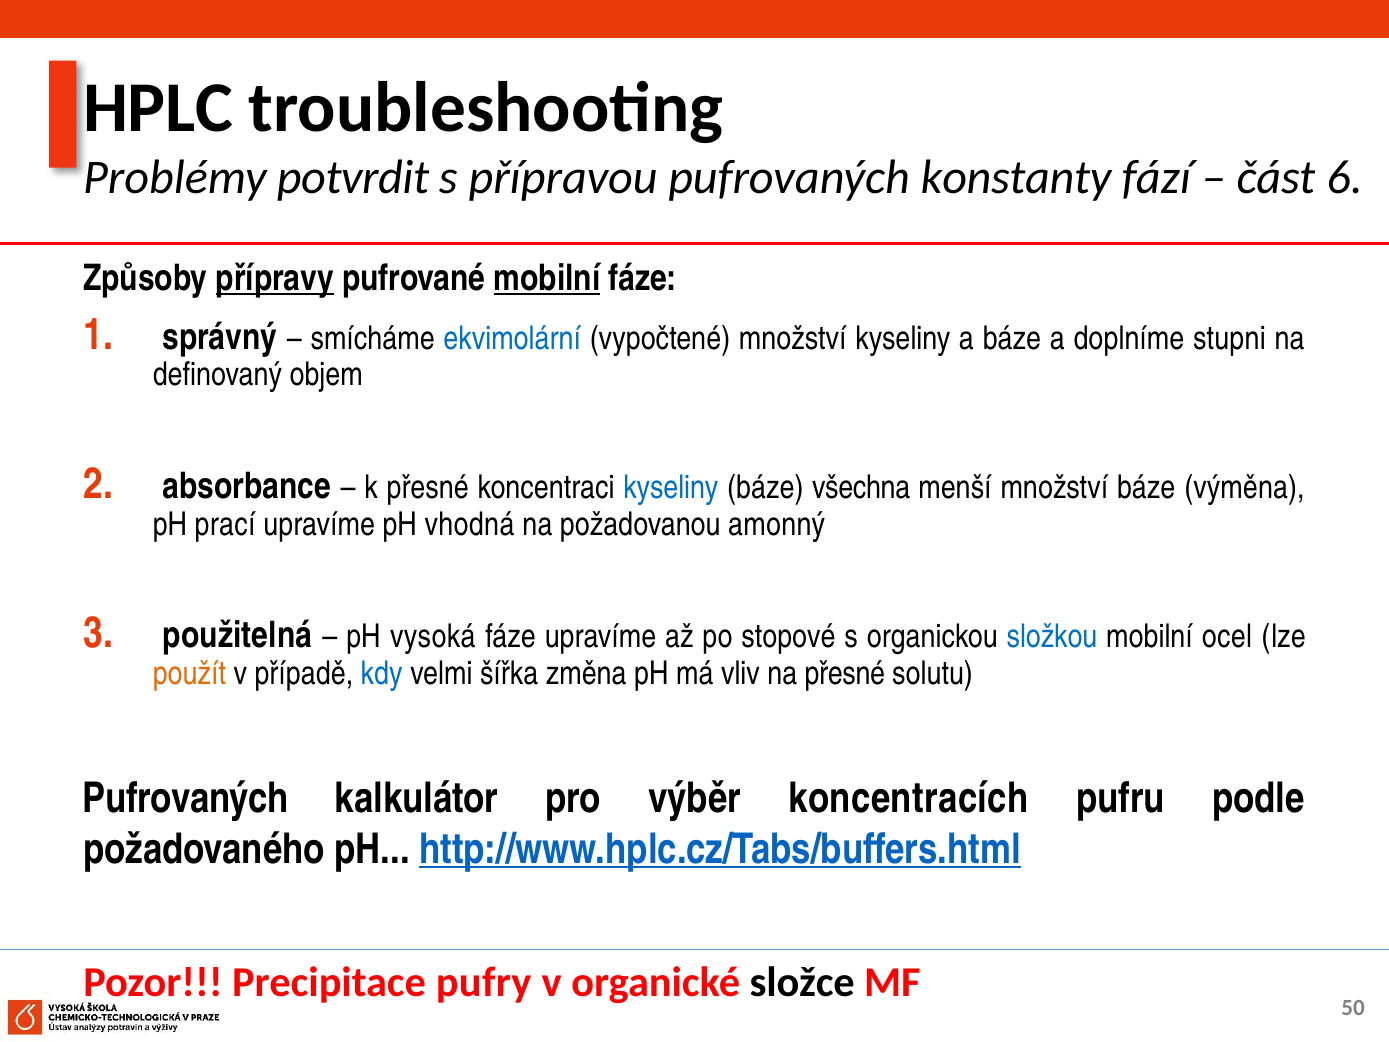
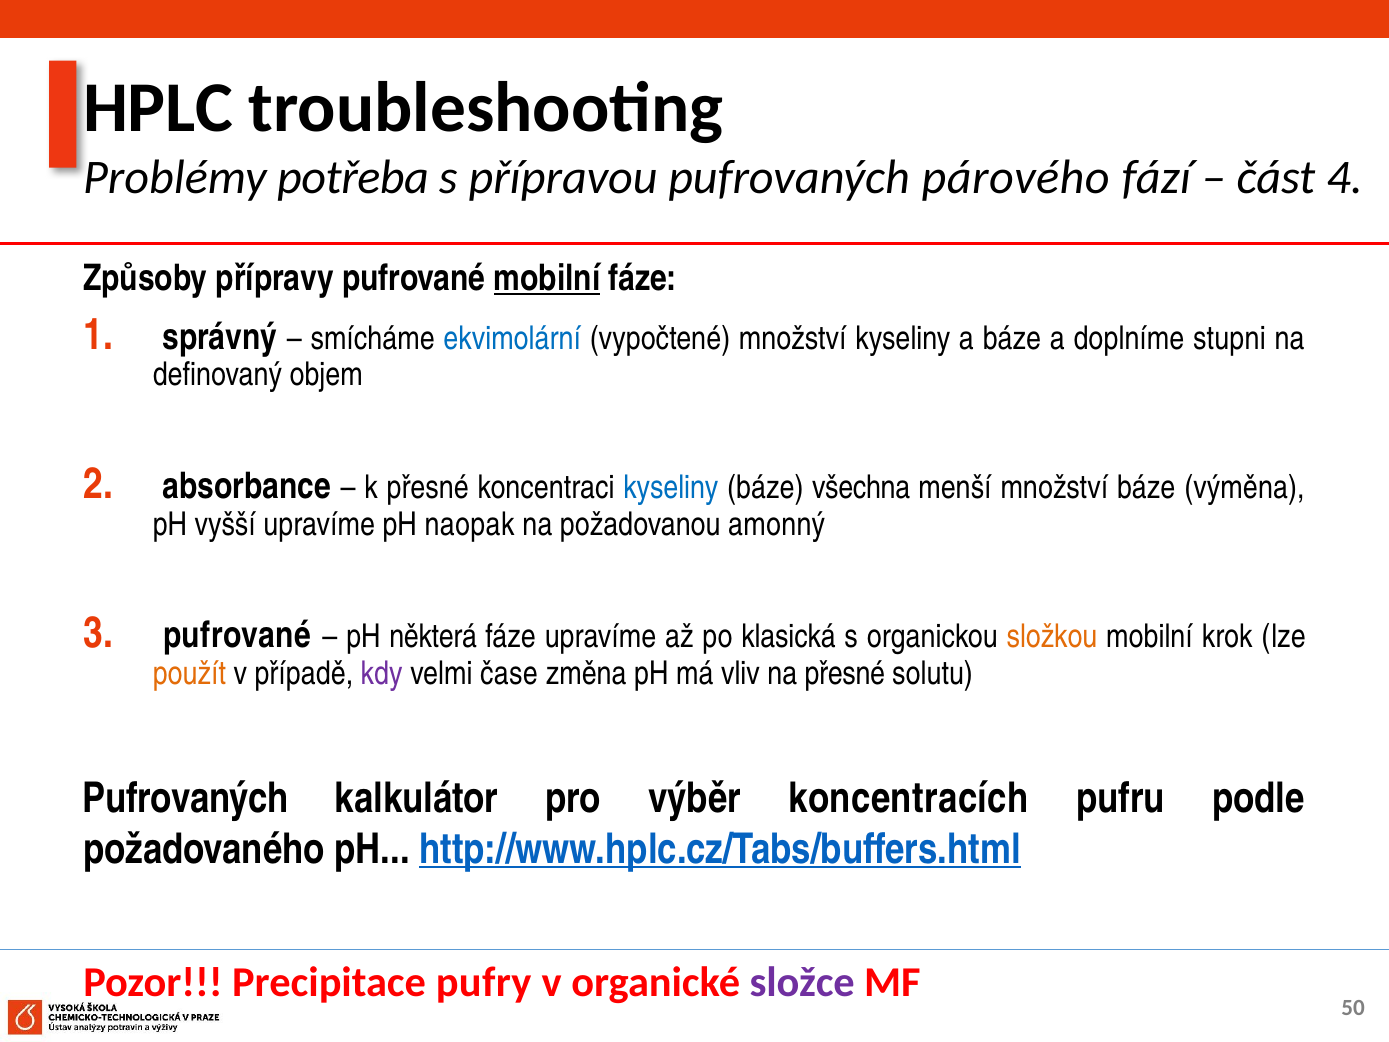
potvrdit: potvrdit -> potřeba
konstanty: konstanty -> párového
6: 6 -> 4
přípravy underline: present -> none
prací: prací -> vyšší
vhodná: vhodná -> naopak
použitelná at (237, 636): použitelná -> pufrované
vysoká: vysoká -> některá
stopové: stopové -> klasická
složkou colour: blue -> orange
ocel: ocel -> krok
kdy colour: blue -> purple
šířka: šířka -> čase
složce colour: black -> purple
